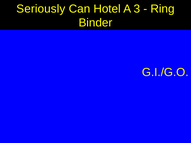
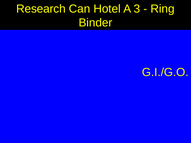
Seriously: Seriously -> Research
